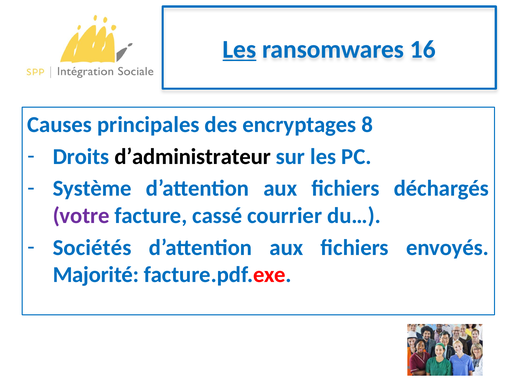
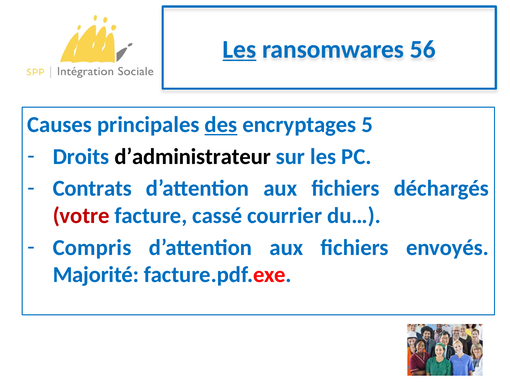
16: 16 -> 56
des underline: none -> present
8: 8 -> 5
Système: Système -> Contrats
votre colour: purple -> red
Sociétés: Sociétés -> Compris
